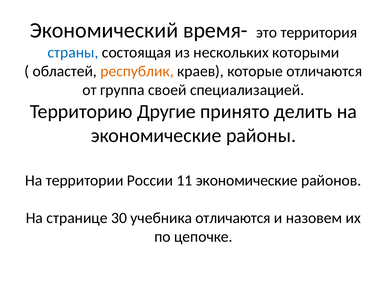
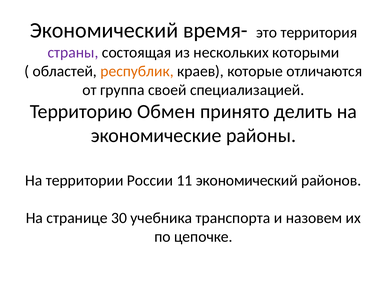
страны colour: blue -> purple
Другие: Другие -> Обмен
11 экономические: экономические -> экономический
учебника отличаются: отличаются -> транспорта
